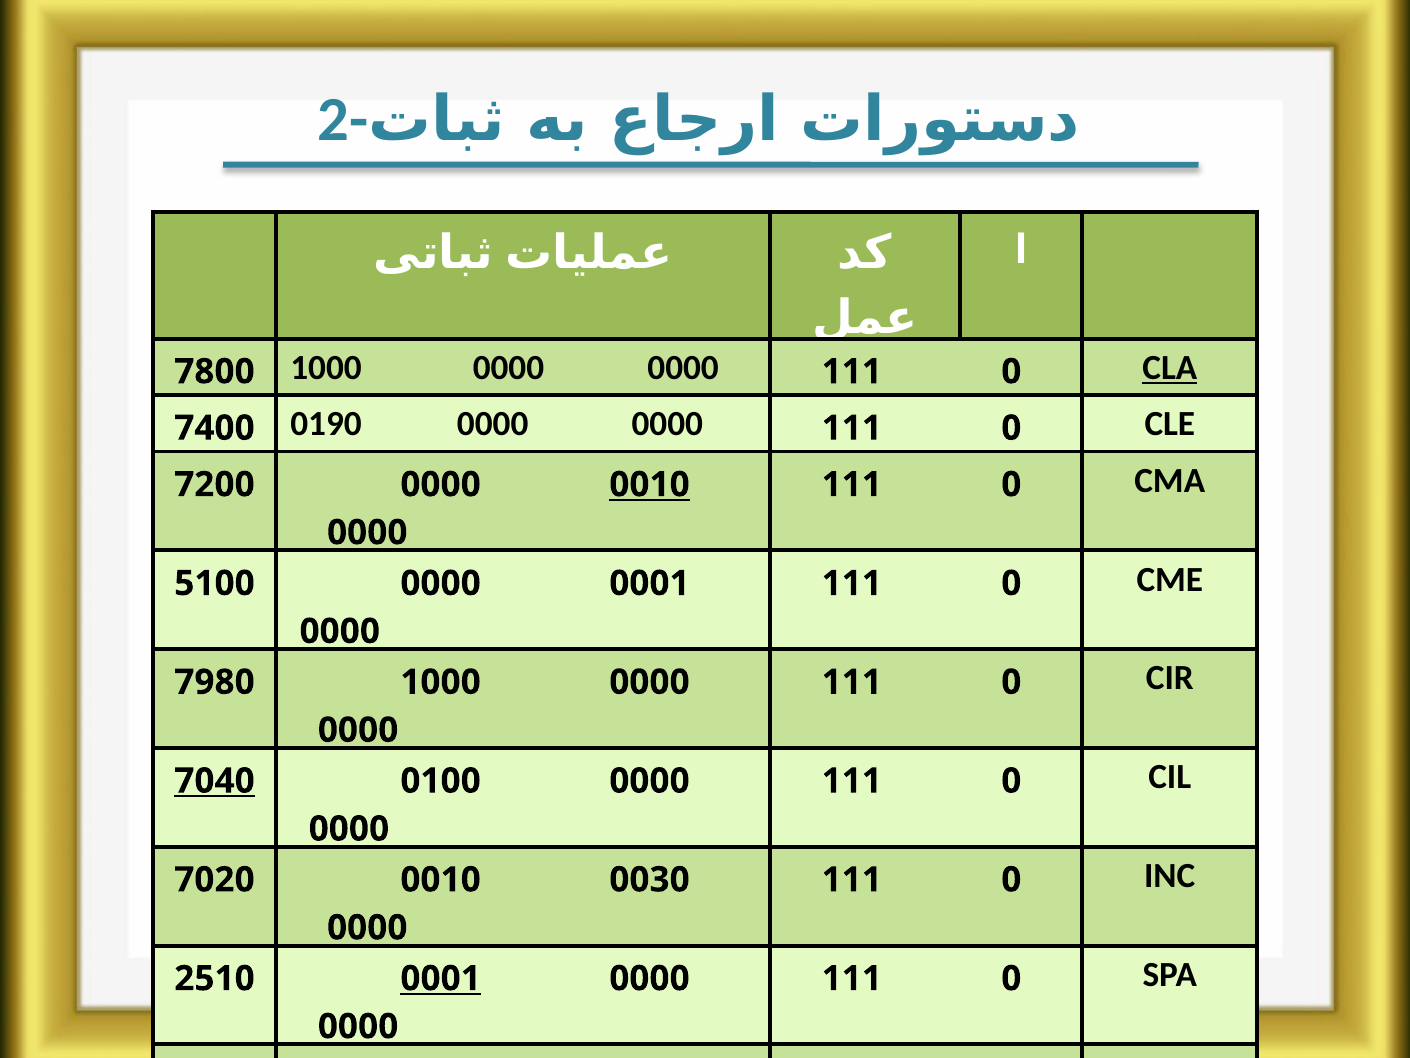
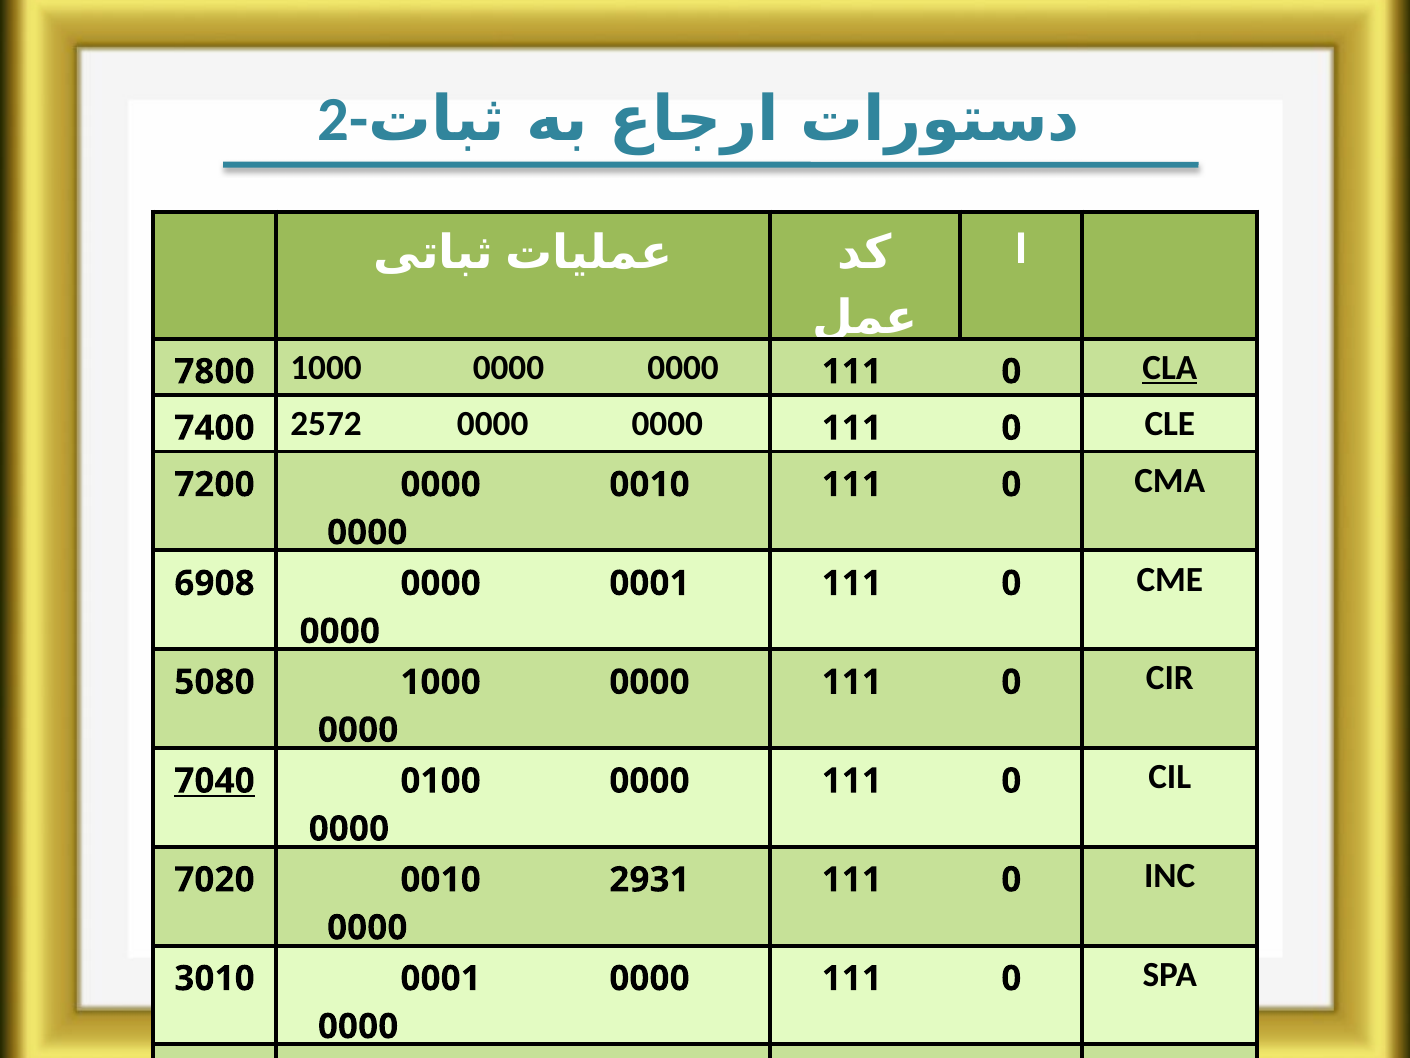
0190: 0190 -> 2572
0010 at (650, 484) underline: present -> none
5100: 5100 -> 6908
7980: 7980 -> 5080
0030: 0030 -> 2931
2510: 2510 -> 3010
0001 at (441, 978) underline: present -> none
